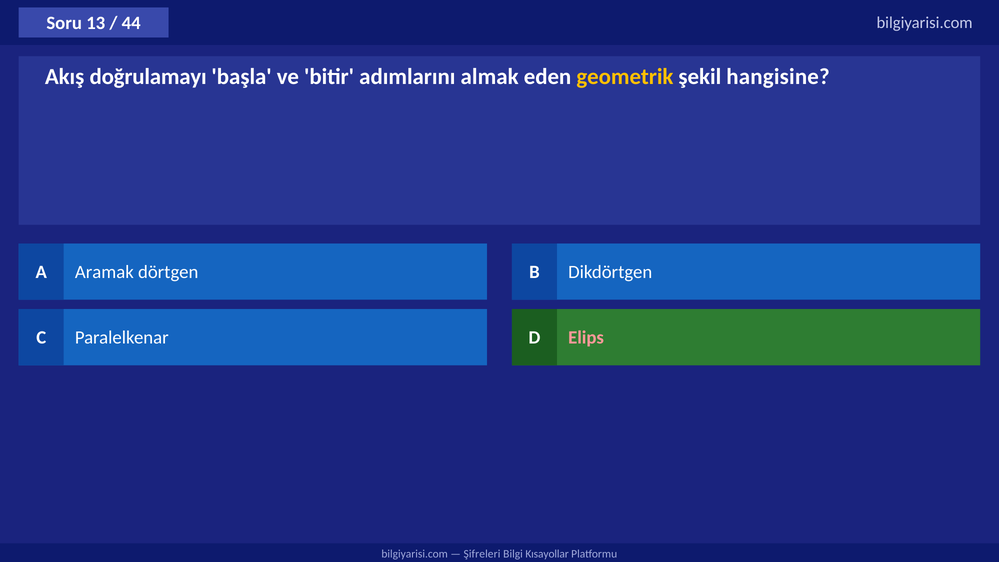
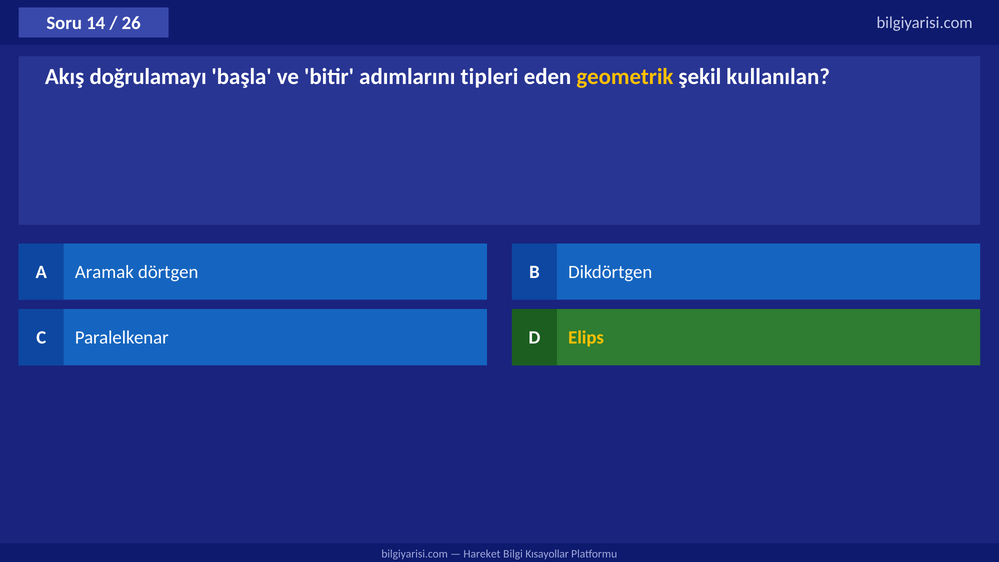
13: 13 -> 14
44: 44 -> 26
almak: almak -> tipleri
hangisine: hangisine -> kullanılan
Elips colour: pink -> yellow
Şifreleri: Şifreleri -> Hareket
